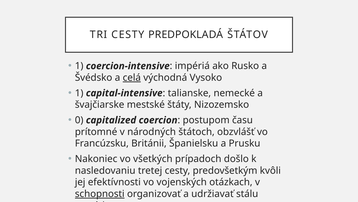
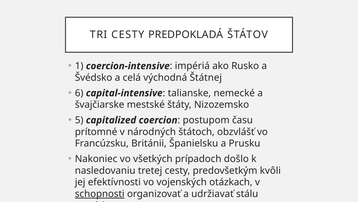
celá underline: present -> none
Vysoko: Vysoko -> Štátnej
1 at (79, 93): 1 -> 6
0: 0 -> 5
